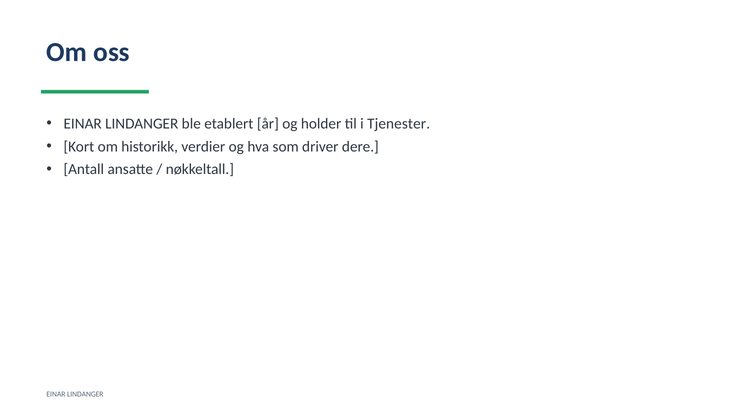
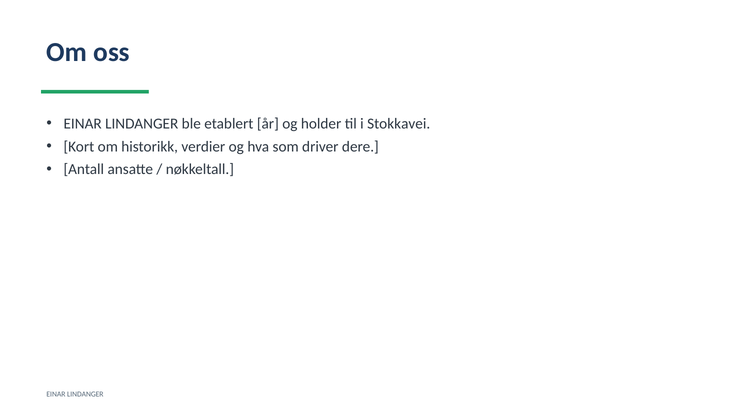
Tjenester: Tjenester -> Stokkavei
